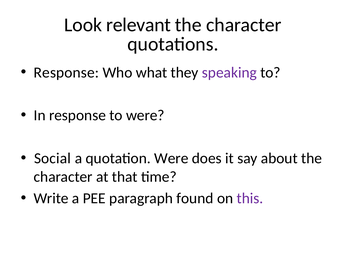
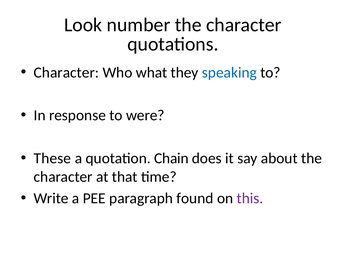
relevant: relevant -> number
Response at (66, 73): Response -> Character
speaking colour: purple -> blue
Social: Social -> These
quotation Were: Were -> Chain
